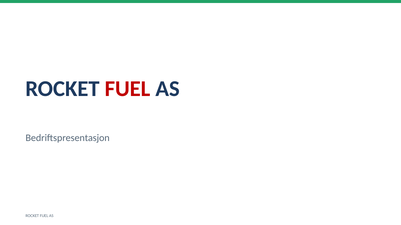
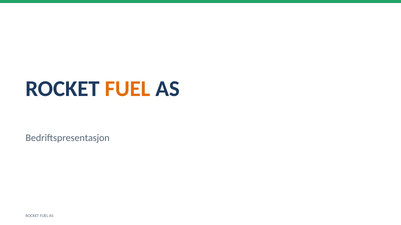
FUEL at (127, 89) colour: red -> orange
